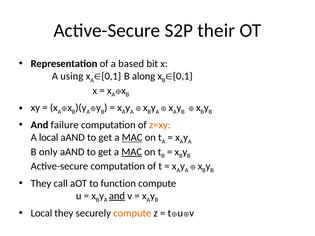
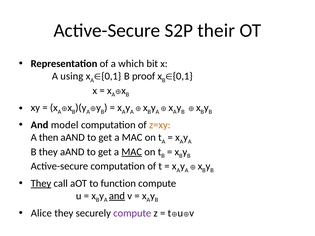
based: based -> which
along: along -> proof
failure: failure -> model
A local: local -> then
MAC at (132, 138) underline: present -> none
B only: only -> they
They at (41, 184) underline: none -> present
Local at (41, 213): Local -> Alice
compute at (132, 213) colour: orange -> purple
